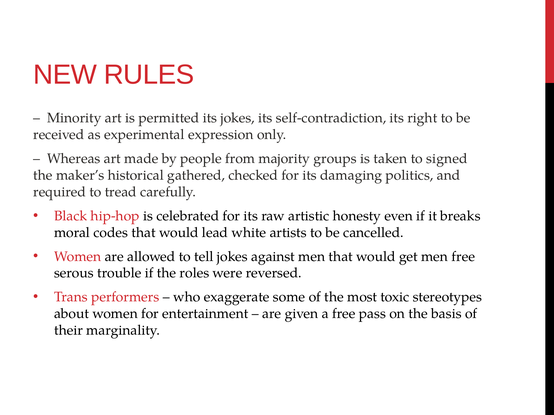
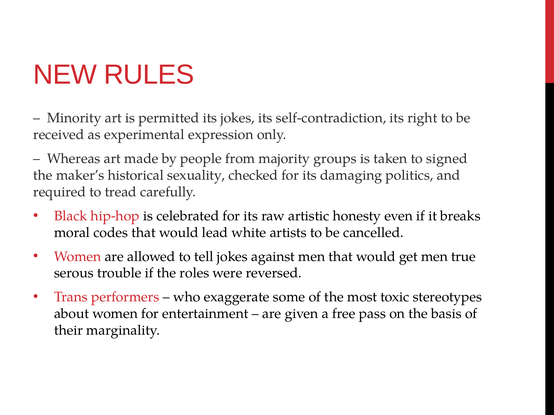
gathered: gathered -> sexuality
men free: free -> true
